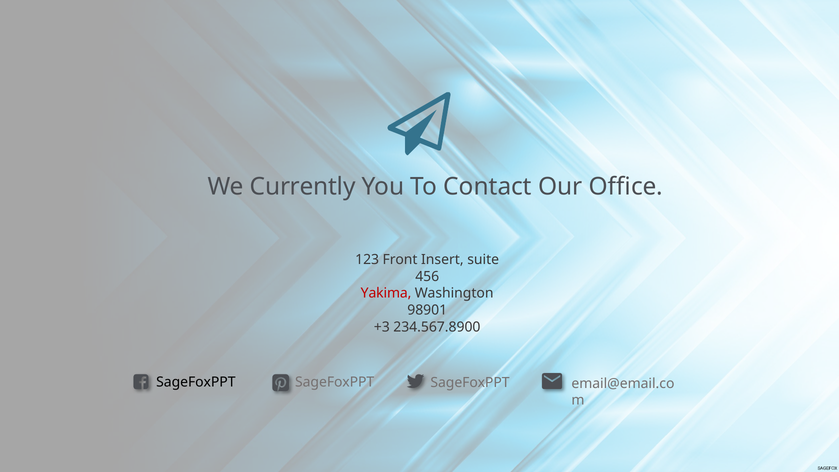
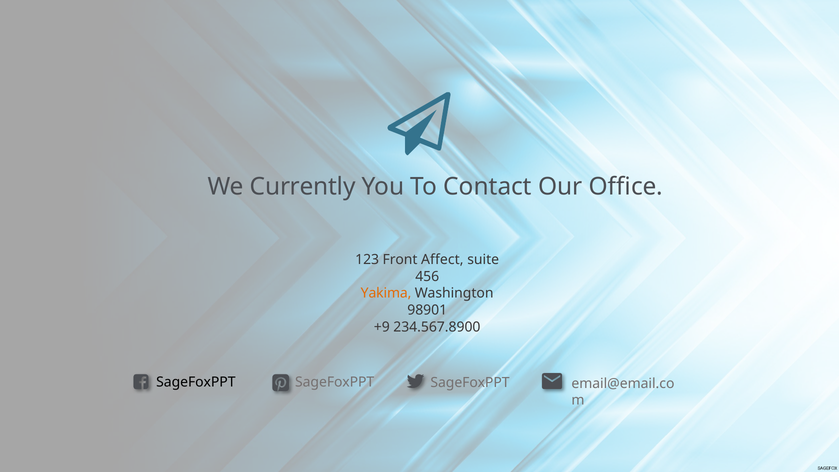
Insert: Insert -> Affect
Yakima colour: red -> orange
+3: +3 -> +9
